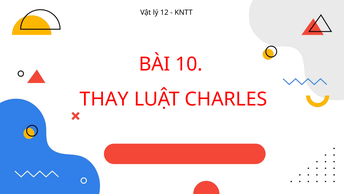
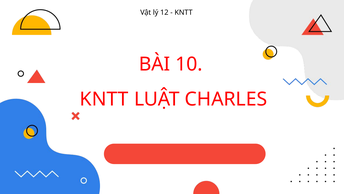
THAY at (104, 99): THAY -> KNTT
